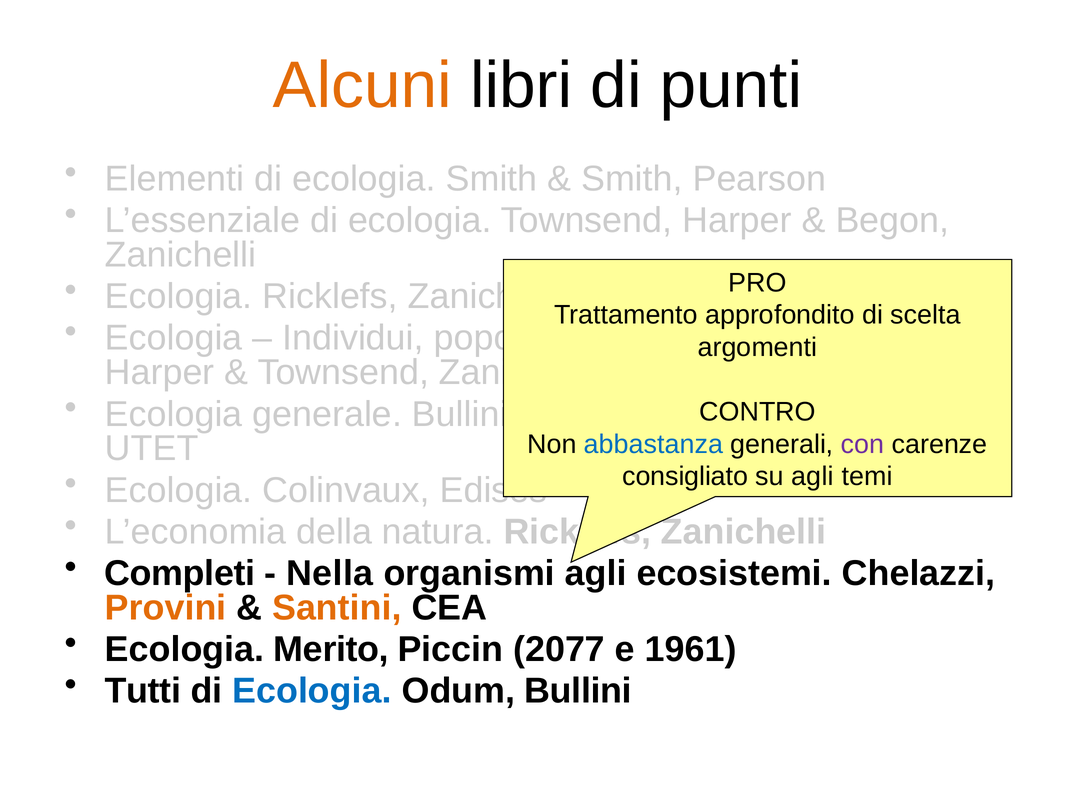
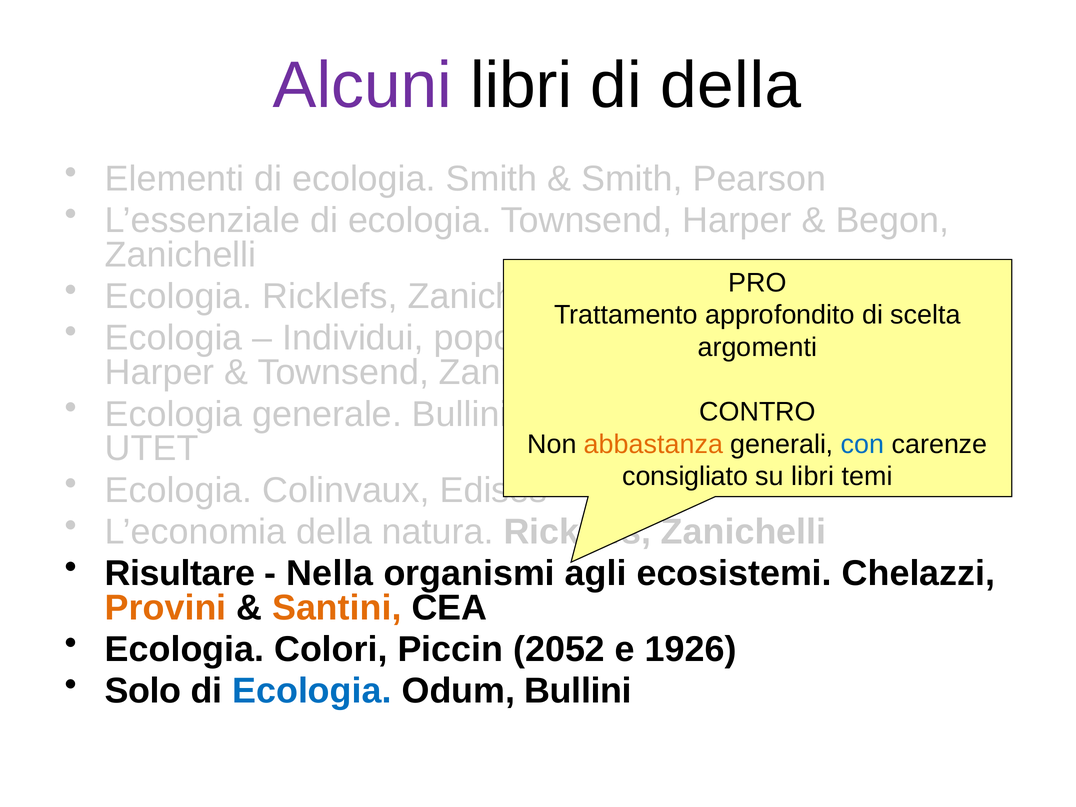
Alcuni colour: orange -> purple
di punti: punti -> della
abbastanza colour: blue -> orange
con colour: purple -> blue
su agli: agli -> libri
Completi: Completi -> Risultare
Merito: Merito -> Colori
2077: 2077 -> 2052
1961: 1961 -> 1926
Tutti: Tutti -> Solo
